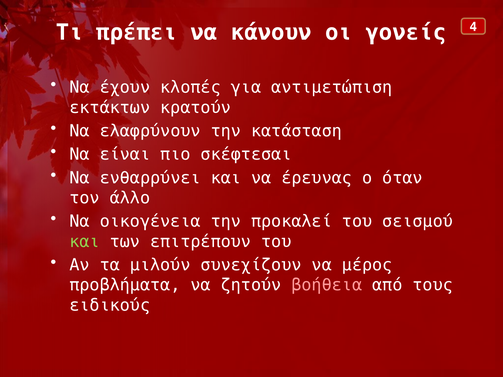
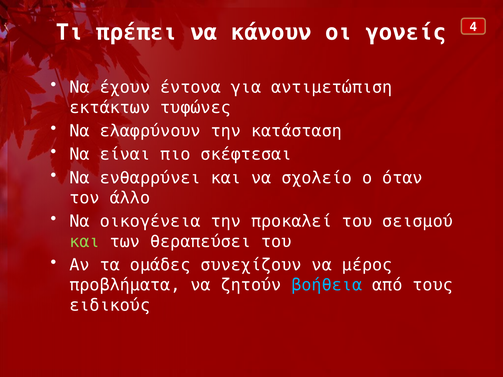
κλοπές: κλοπές -> έντονα
κρατούν: κρατούν -> τυφώνες
έρευνας: έρευνας -> σχολείο
επιτρέπουν: επιτρέπουν -> θεραπεύσει
μιλούν: μιλούν -> ομάδες
βοήθεια colour: pink -> light blue
